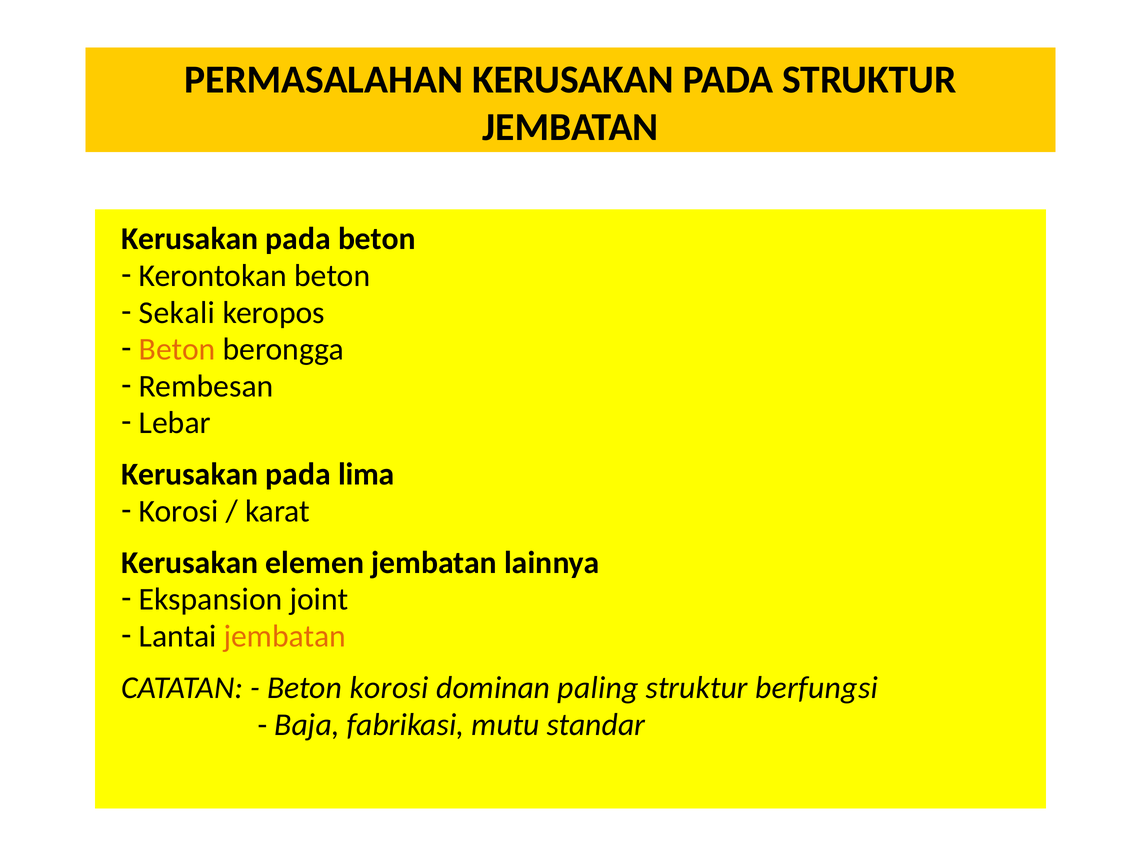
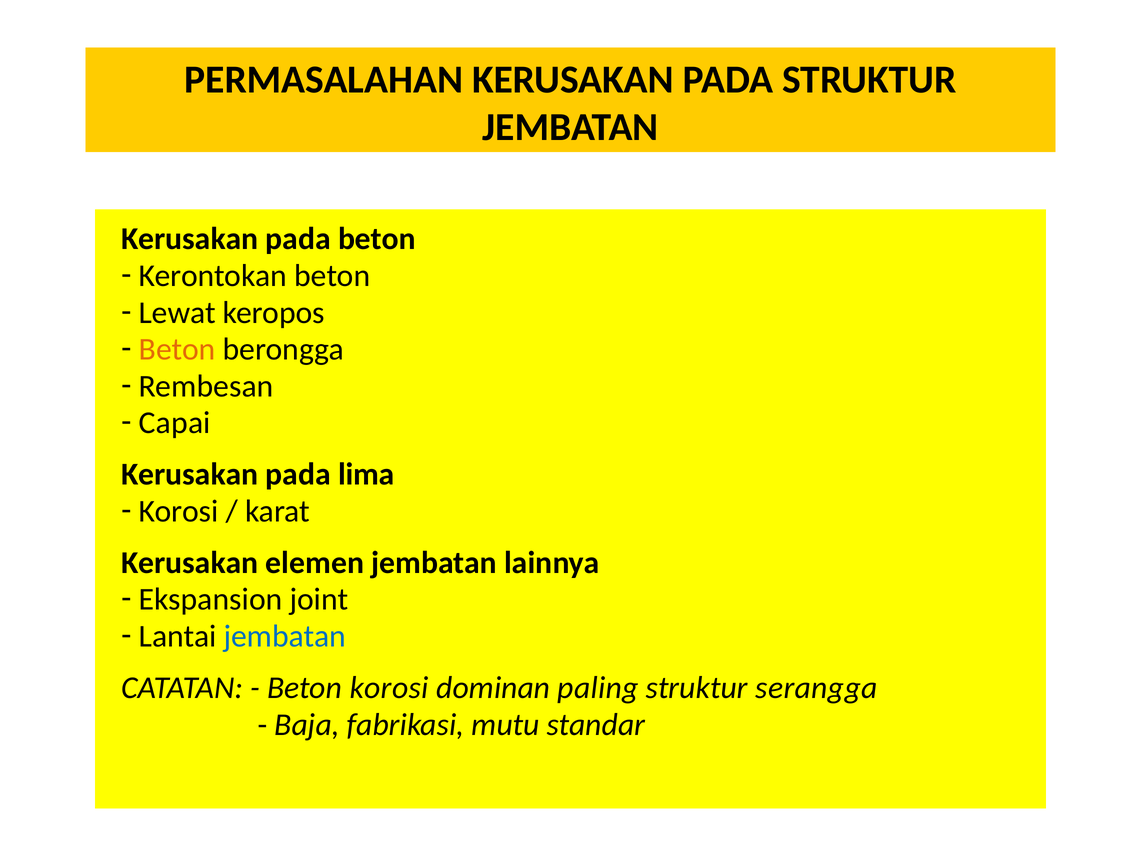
Sekali: Sekali -> Lewat
Lebar: Lebar -> Capai
jembatan at (285, 636) colour: orange -> blue
berfungsi: berfungsi -> serangga
